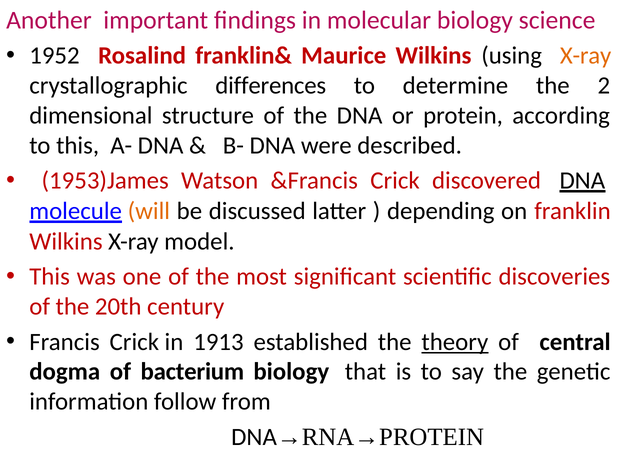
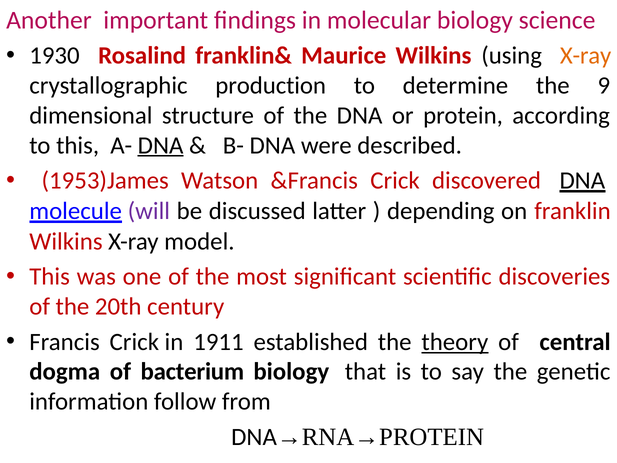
1952: 1952 -> 1930
differences: differences -> production
2: 2 -> 9
DNA at (161, 145) underline: none -> present
will colour: orange -> purple
1913: 1913 -> 1911
